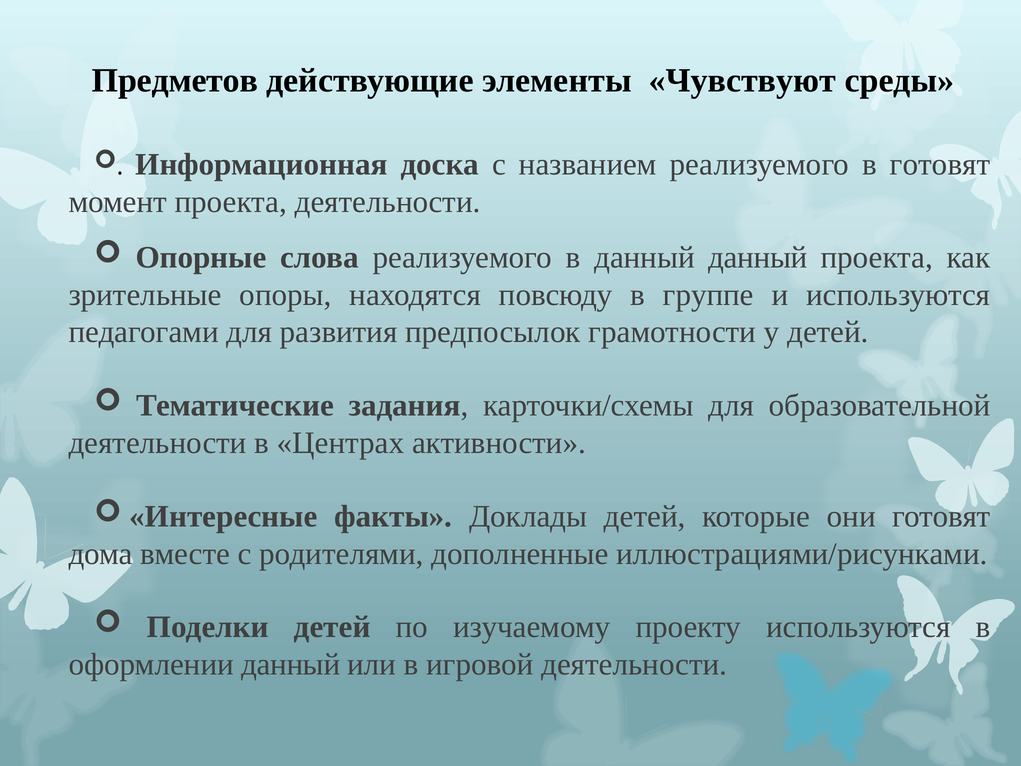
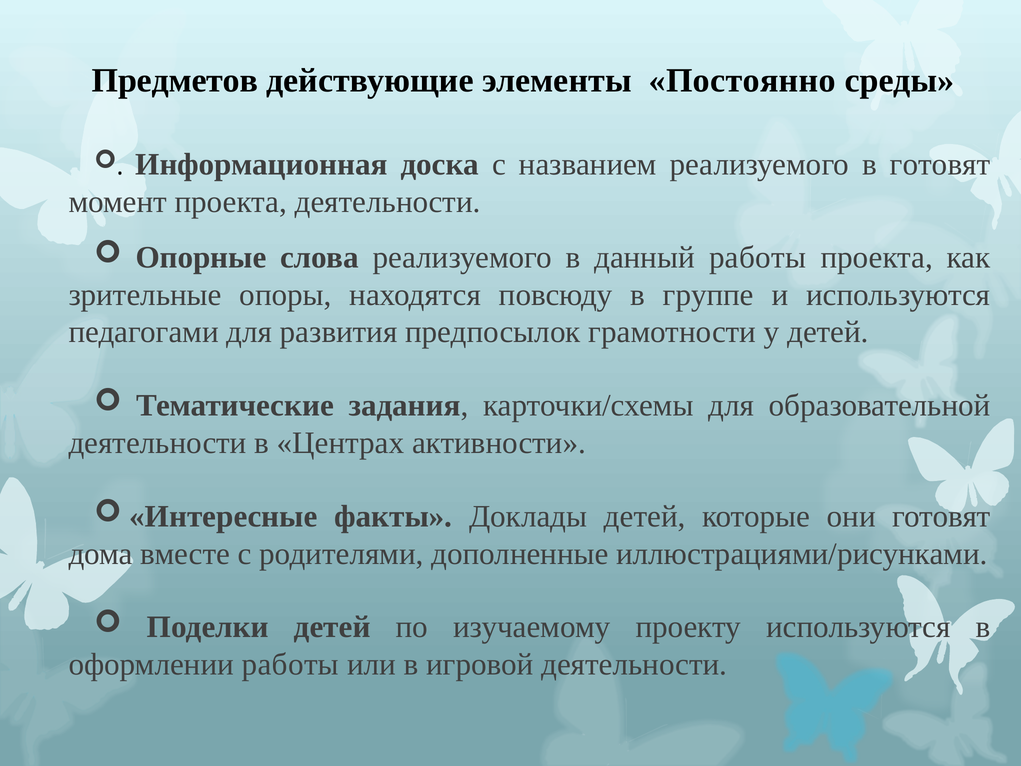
Чувствуют: Чувствуют -> Постоянно
данный данный: данный -> работы
оформлении данный: данный -> работы
